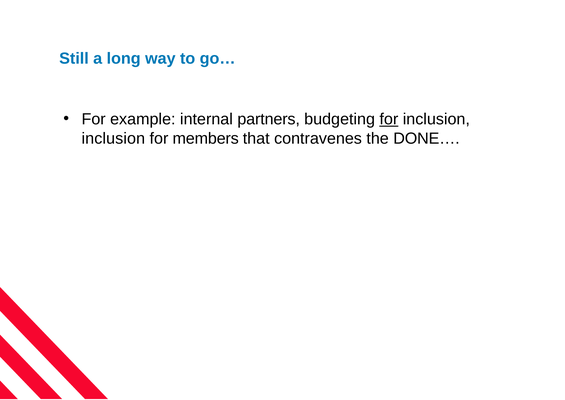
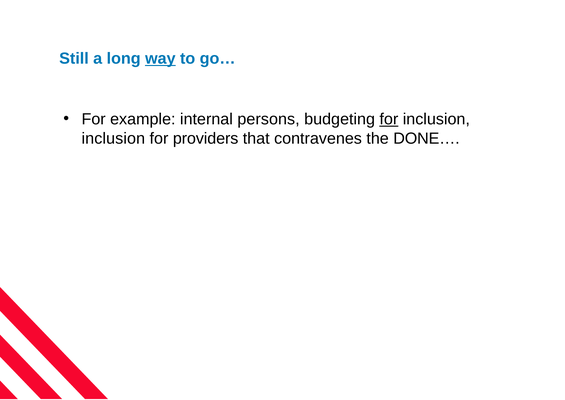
way underline: none -> present
partners: partners -> persons
members: members -> providers
